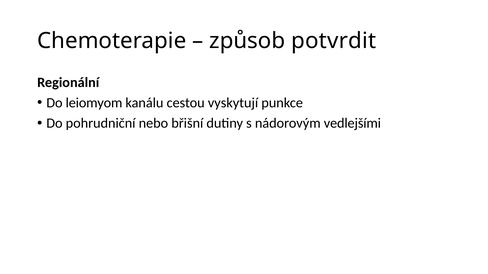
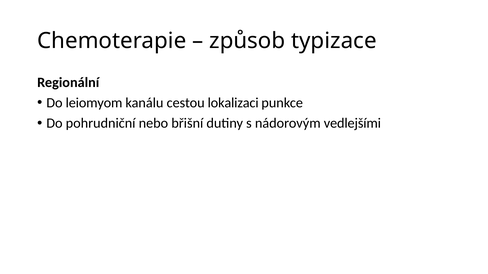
potvrdit: potvrdit -> typizace
vyskytují: vyskytují -> lokalizaci
